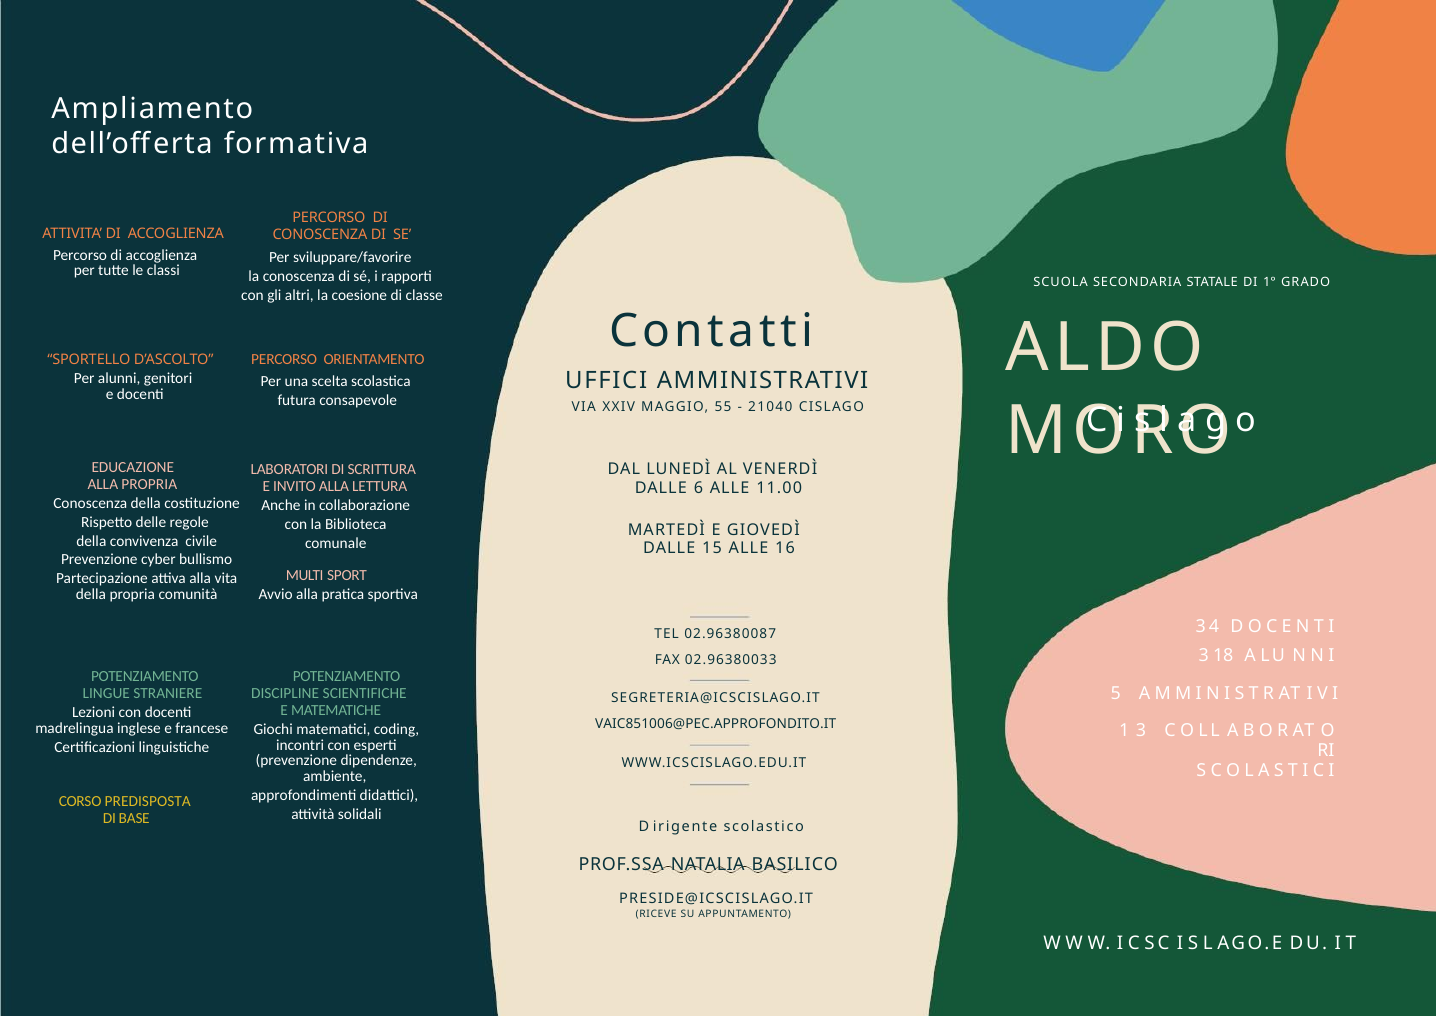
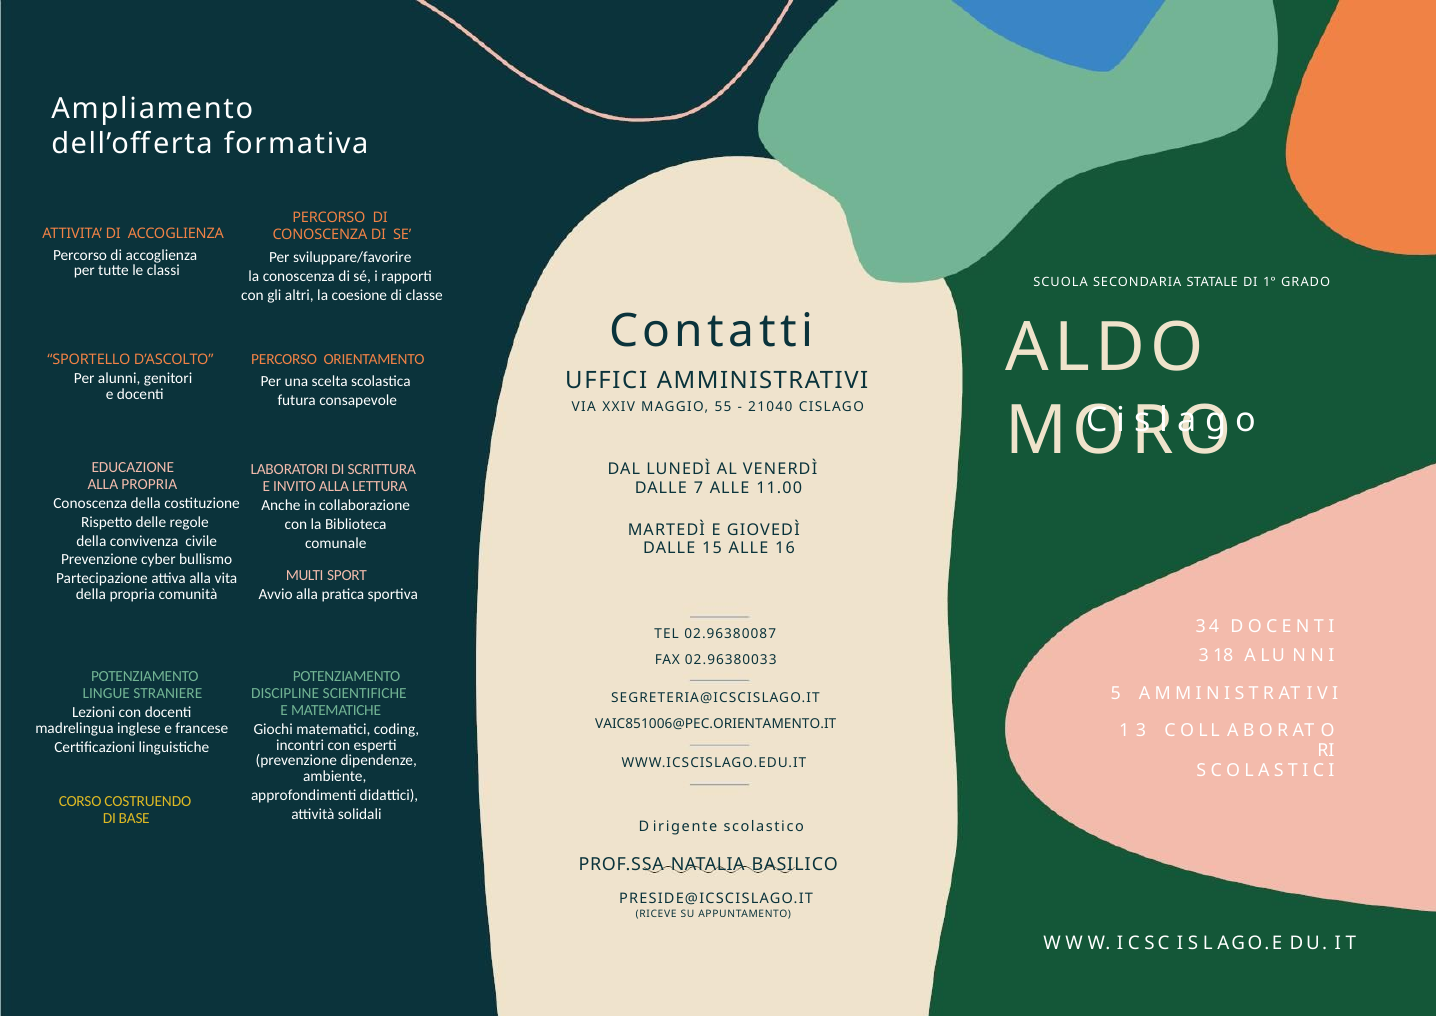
6: 6 -> 7
VAIC851006@PEC.APPROFONDITO.IT: VAIC851006@PEC.APPROFONDITO.IT -> VAIC851006@PEC.ORIENTAMENTO.IT
PREDISPOSTA: PREDISPOSTA -> COSTRUENDO
